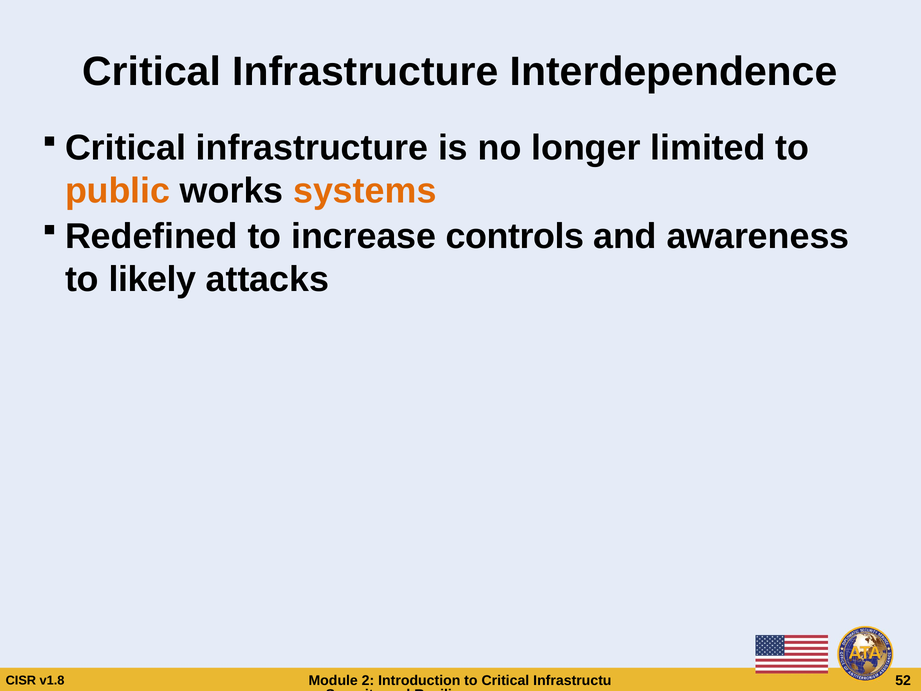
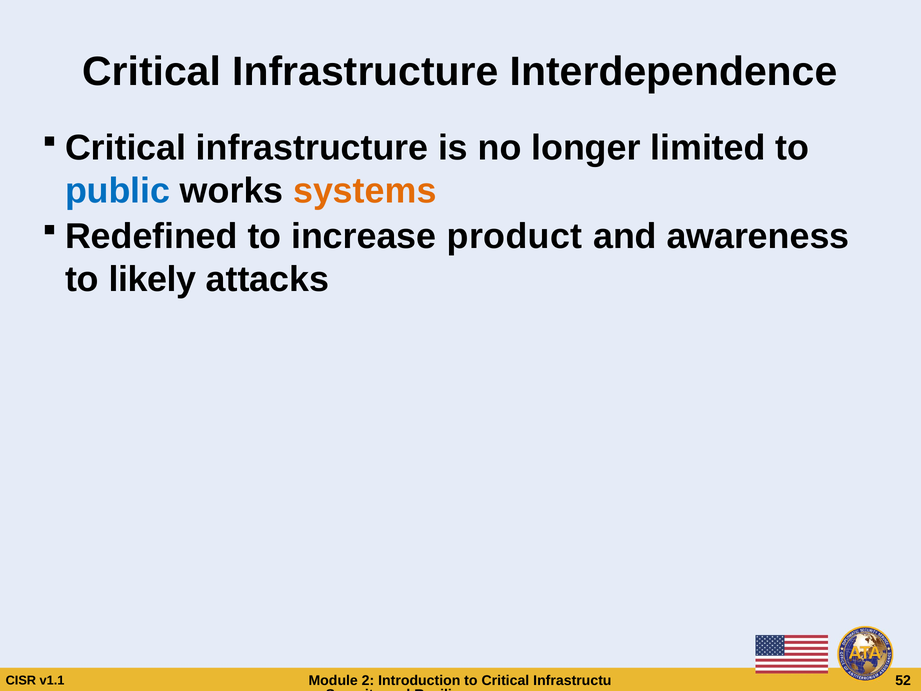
public colour: orange -> blue
controls: controls -> product
v1.8: v1.8 -> v1.1
